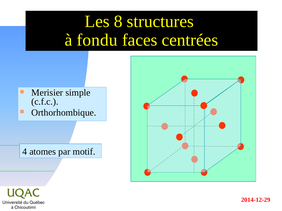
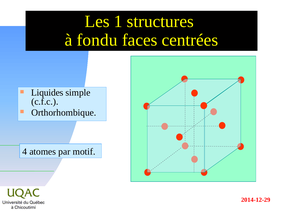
8: 8 -> 1
Merisier: Merisier -> Liquides
